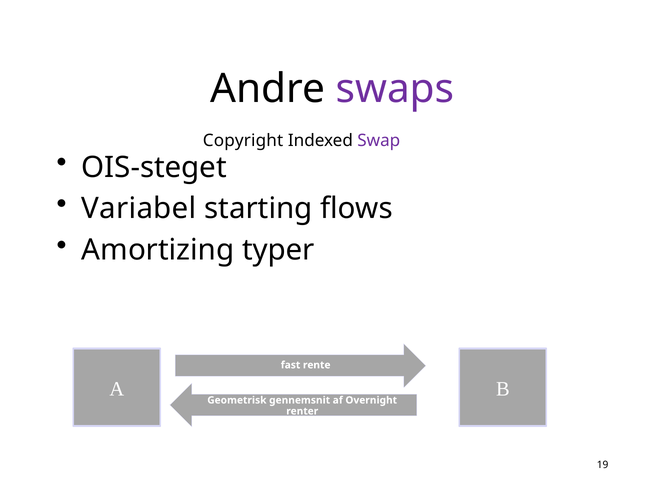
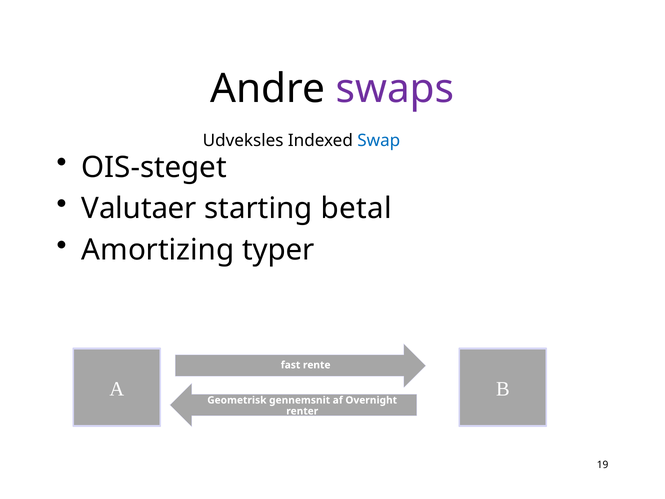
Copyright: Copyright -> Udveksles
Swap colour: purple -> blue
Variabel: Variabel -> Valutaer
flows: flows -> betal
